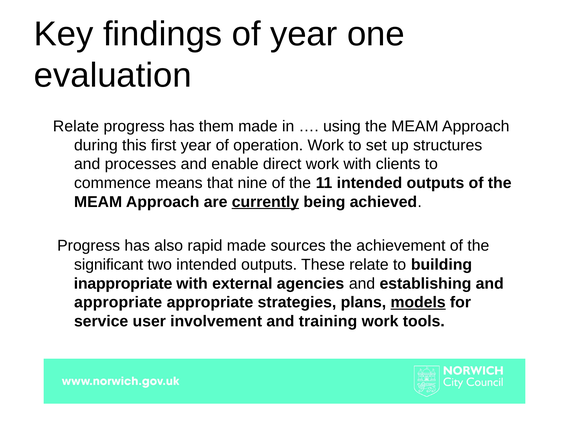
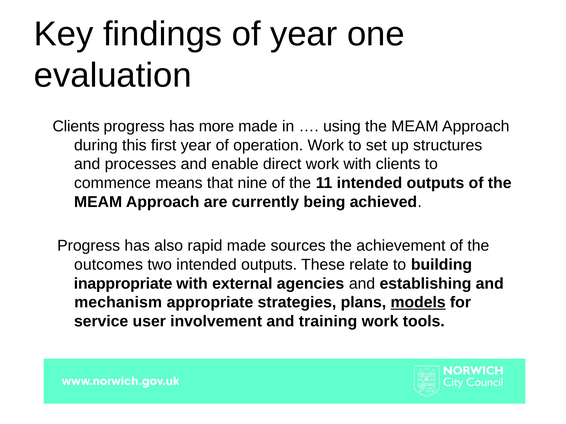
Relate at (76, 127): Relate -> Clients
them: them -> more
currently underline: present -> none
significant: significant -> outcomes
appropriate at (118, 303): appropriate -> mechanism
